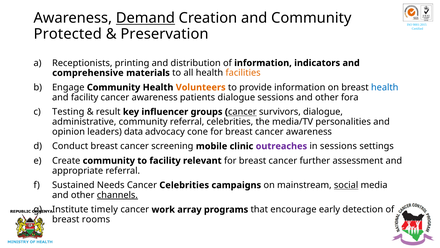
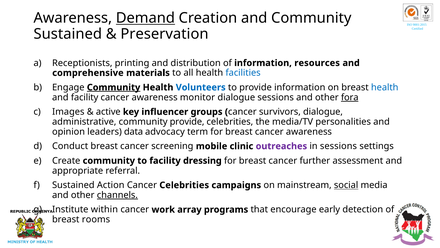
Protected at (68, 34): Protected -> Sustained
indicators: indicators -> resources
facilities colour: orange -> blue
Community at (114, 87) underline: none -> present
Volunteers colour: orange -> blue
patients: patients -> monitor
fora underline: none -> present
Testing: Testing -> Images
result: result -> active
cancer at (242, 112) underline: present -> none
community referral: referral -> provide
cone: cone -> term
relevant: relevant -> dressing
Needs: Needs -> Action
timely: timely -> within
